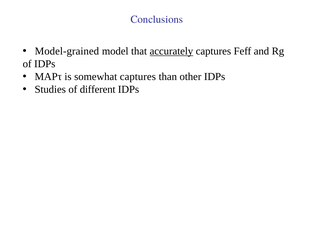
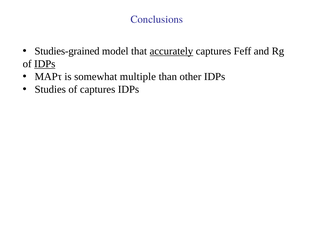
Model-grained: Model-grained -> Studies-grained
IDPs at (45, 64) underline: none -> present
somewhat captures: captures -> multiple
of different: different -> captures
